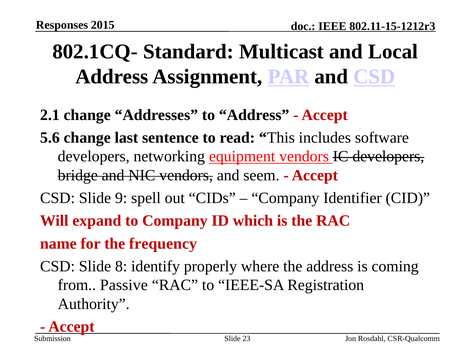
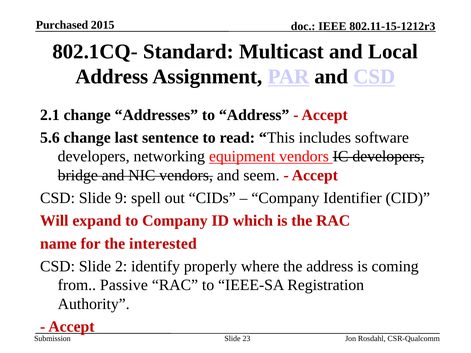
Responses: Responses -> Purchased
frequency: frequency -> interested
8: 8 -> 2
